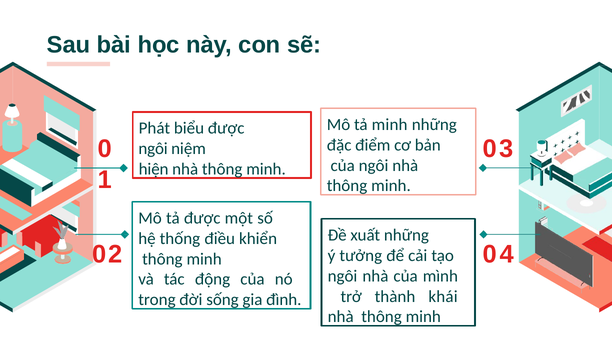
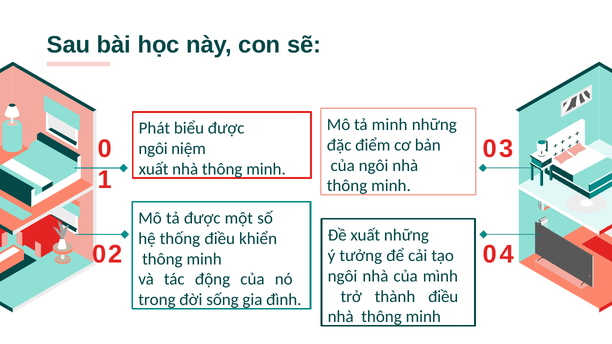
hiện at (154, 169): hiện -> xuất
thành khái: khái -> điều
